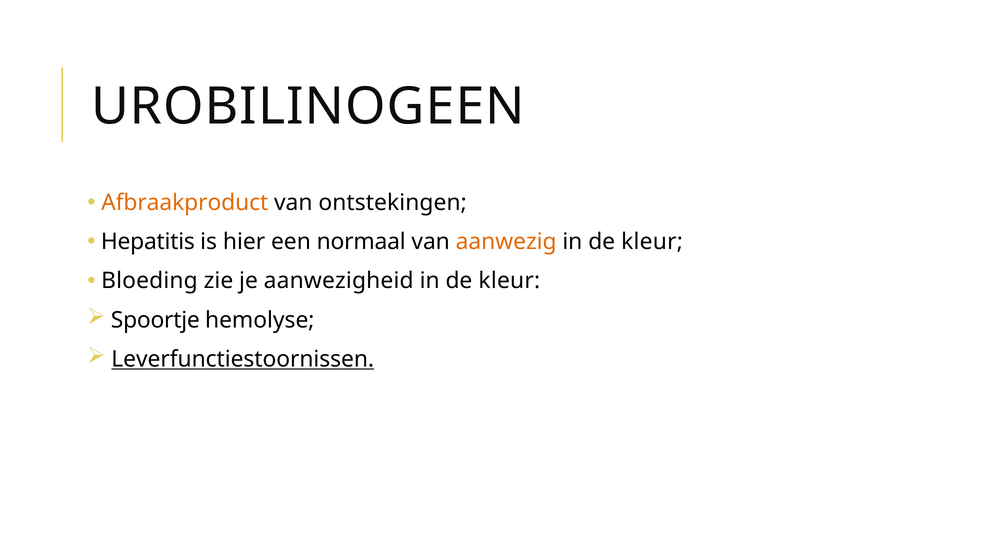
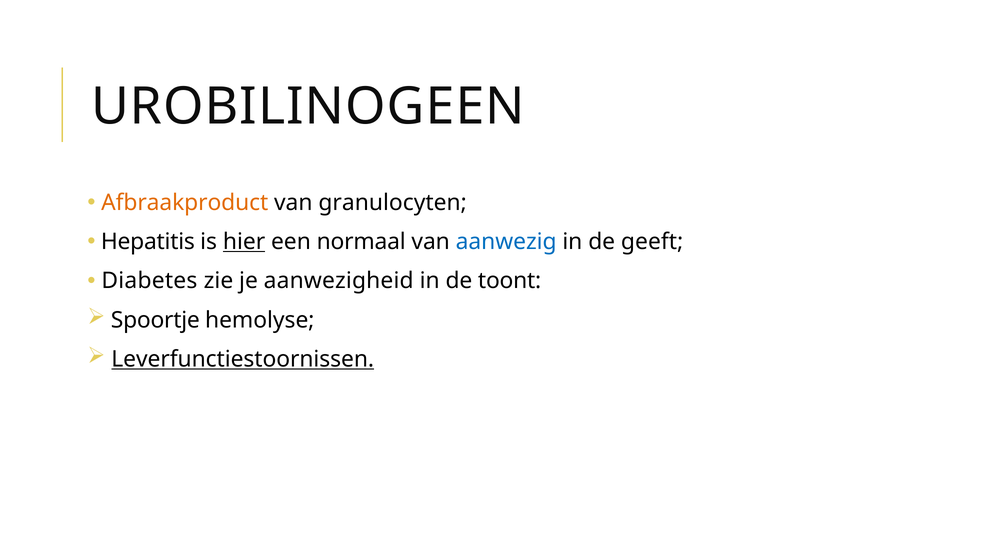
ontstekingen: ontstekingen -> granulocyten
hier underline: none -> present
aanwezig colour: orange -> blue
kleur at (652, 242): kleur -> geeft
Bloeding: Bloeding -> Diabetes
kleur at (509, 281): kleur -> toont
